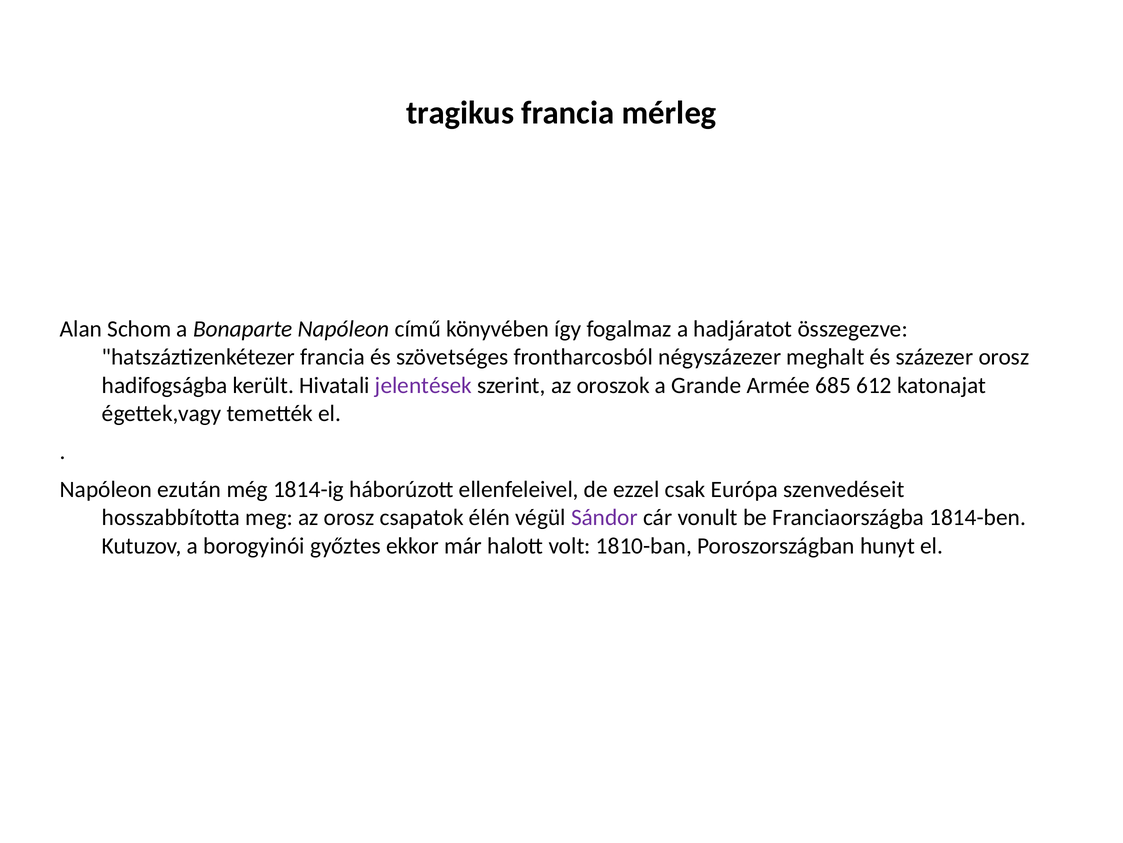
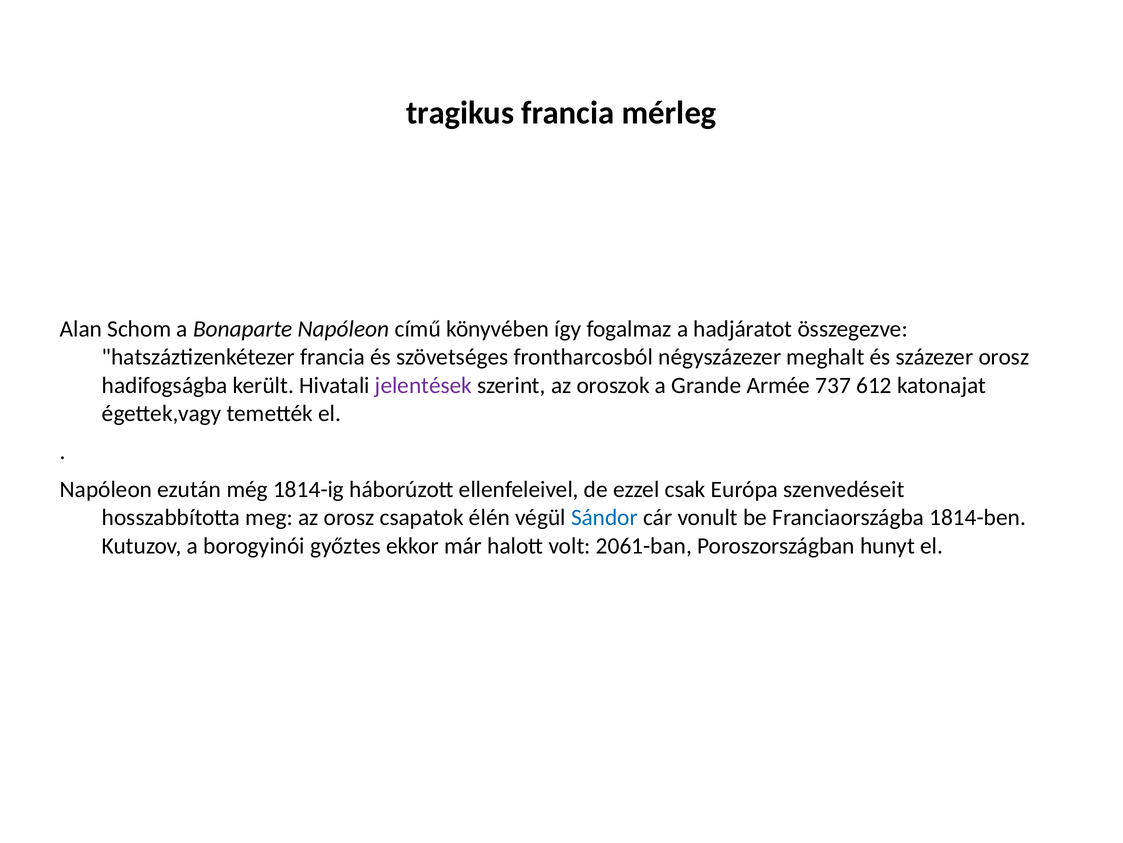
685: 685 -> 737
Sándor colour: purple -> blue
1810-ban: 1810-ban -> 2061-ban
